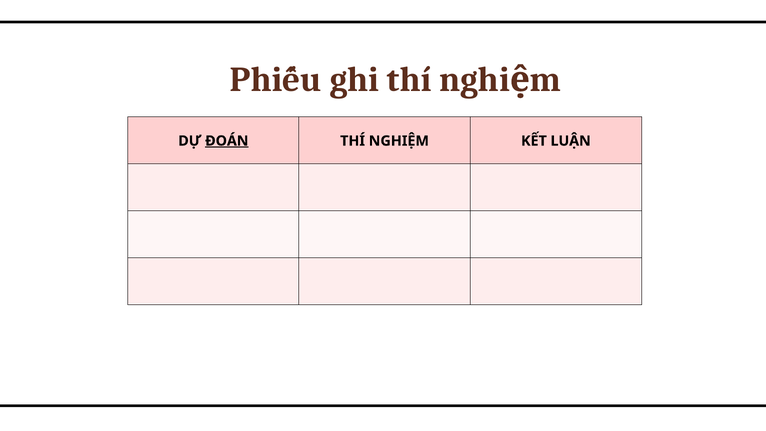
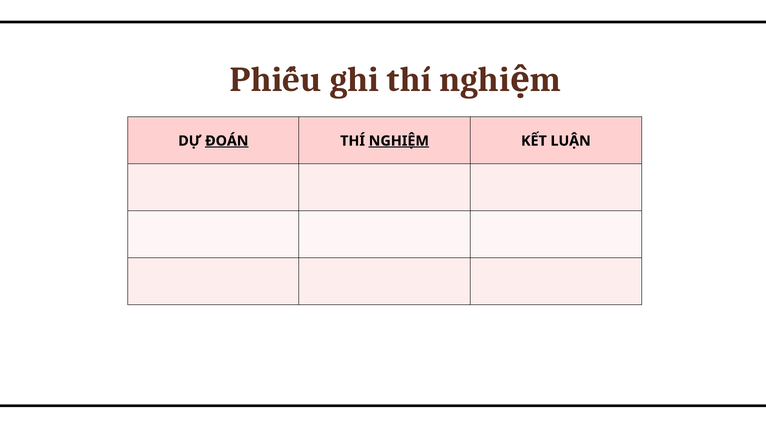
NGHIỆM underline: none -> present
